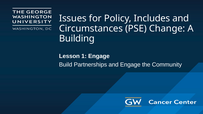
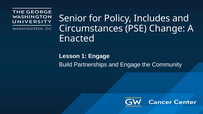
Issues: Issues -> Senior
Building: Building -> Enacted
